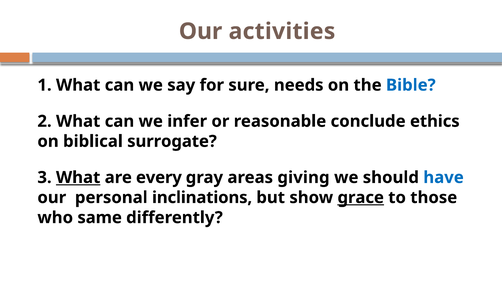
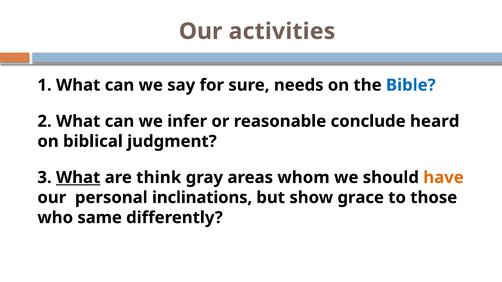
ethics: ethics -> heard
surrogate: surrogate -> judgment
every: every -> think
giving: giving -> whom
have colour: blue -> orange
grace underline: present -> none
